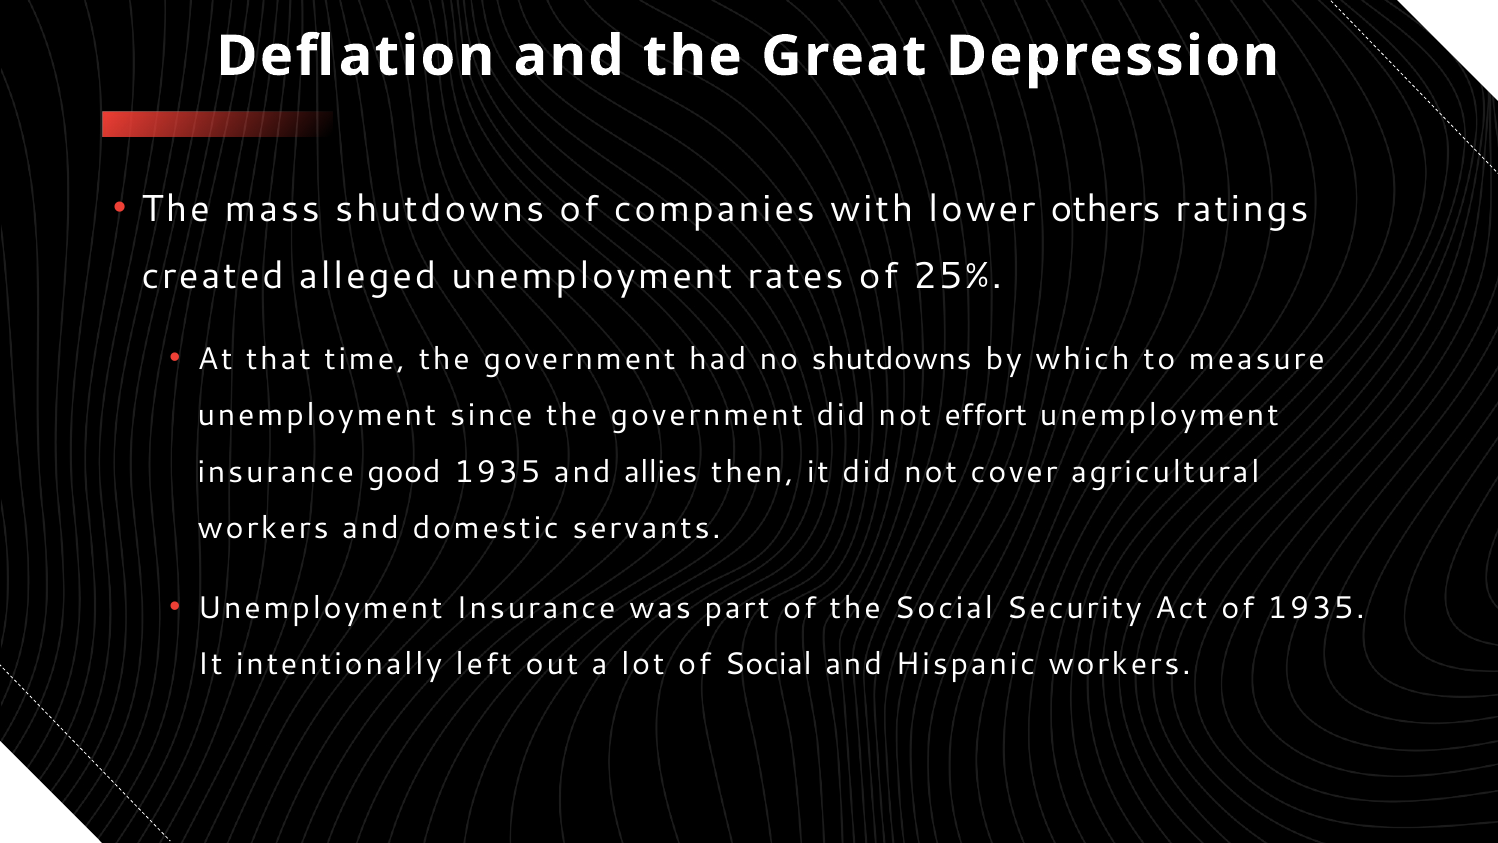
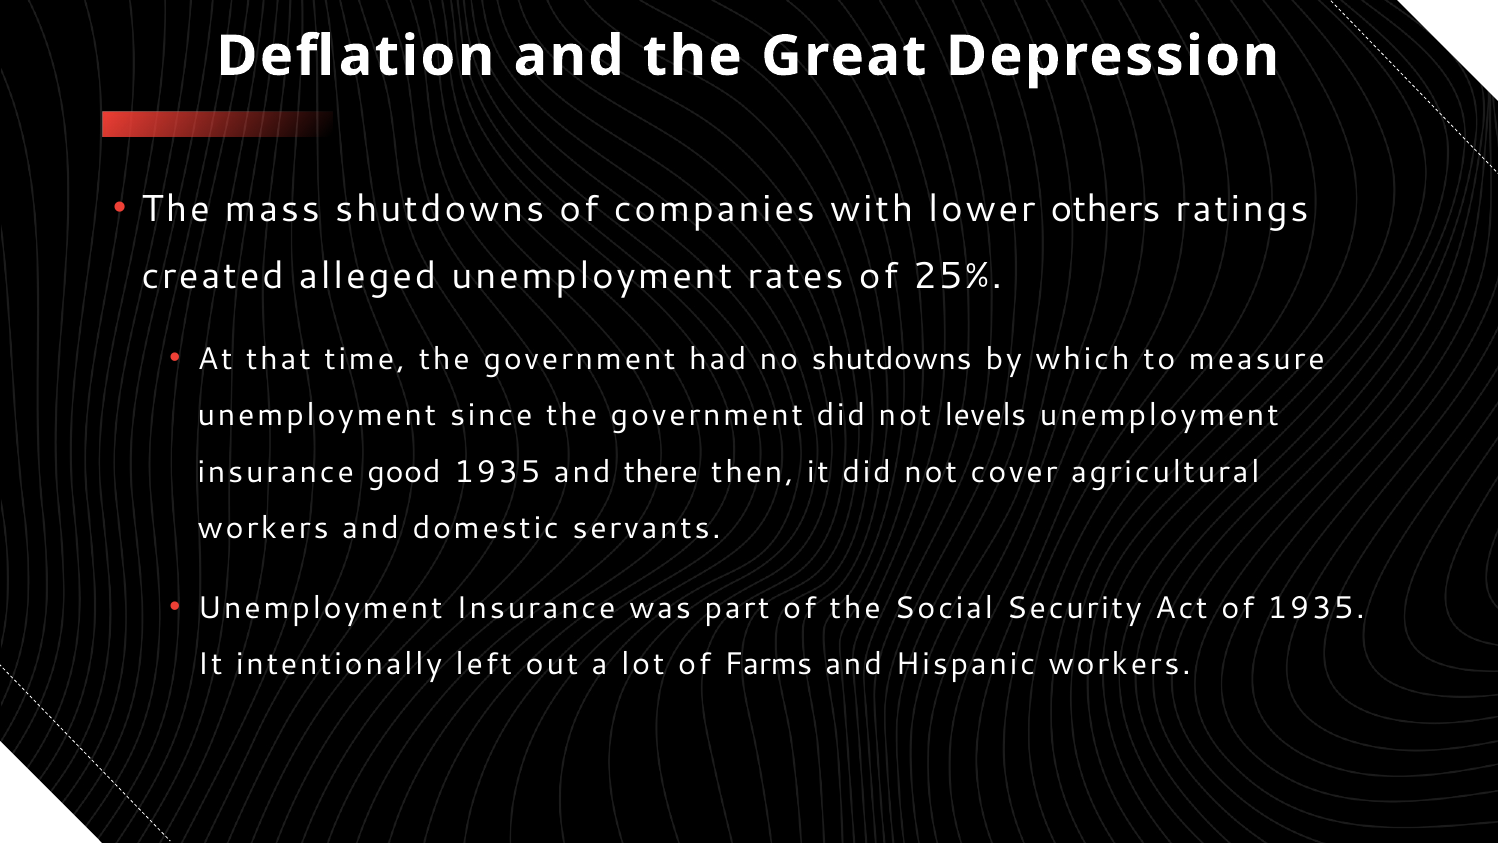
effort: effort -> levels
allies: allies -> there
of Social: Social -> Farms
